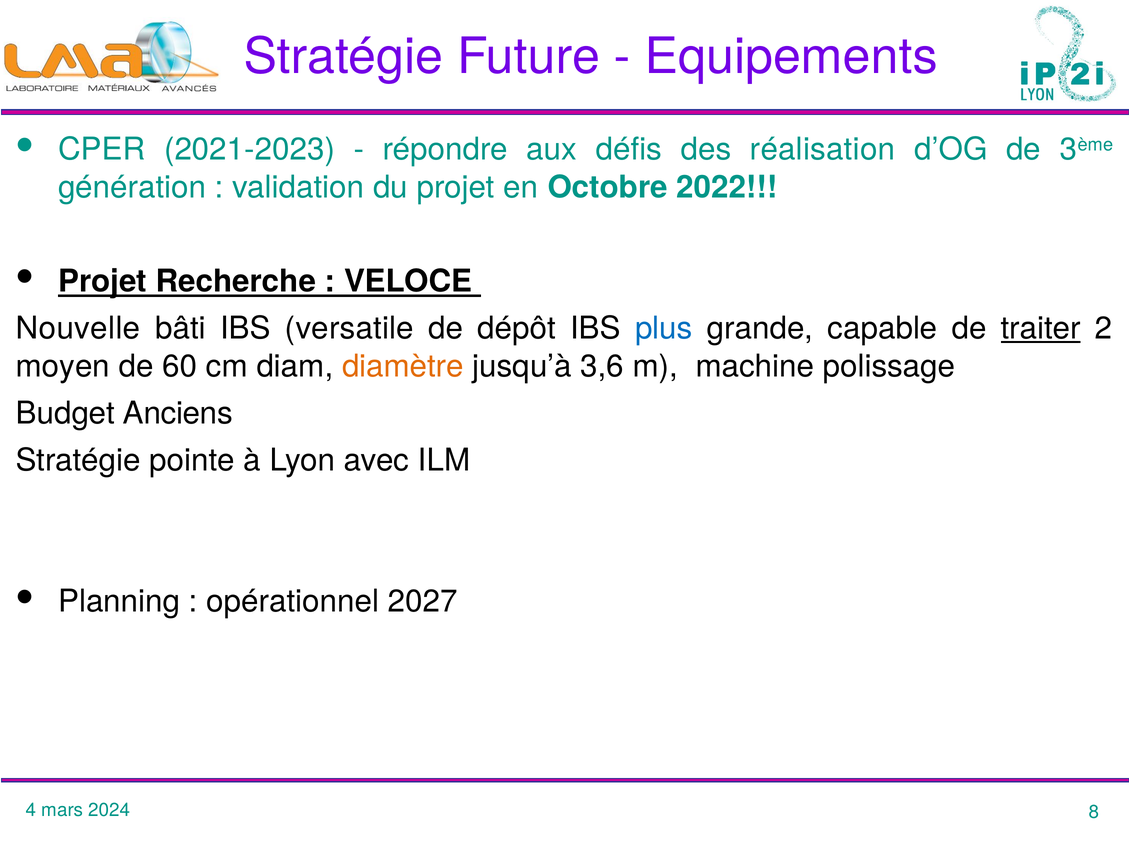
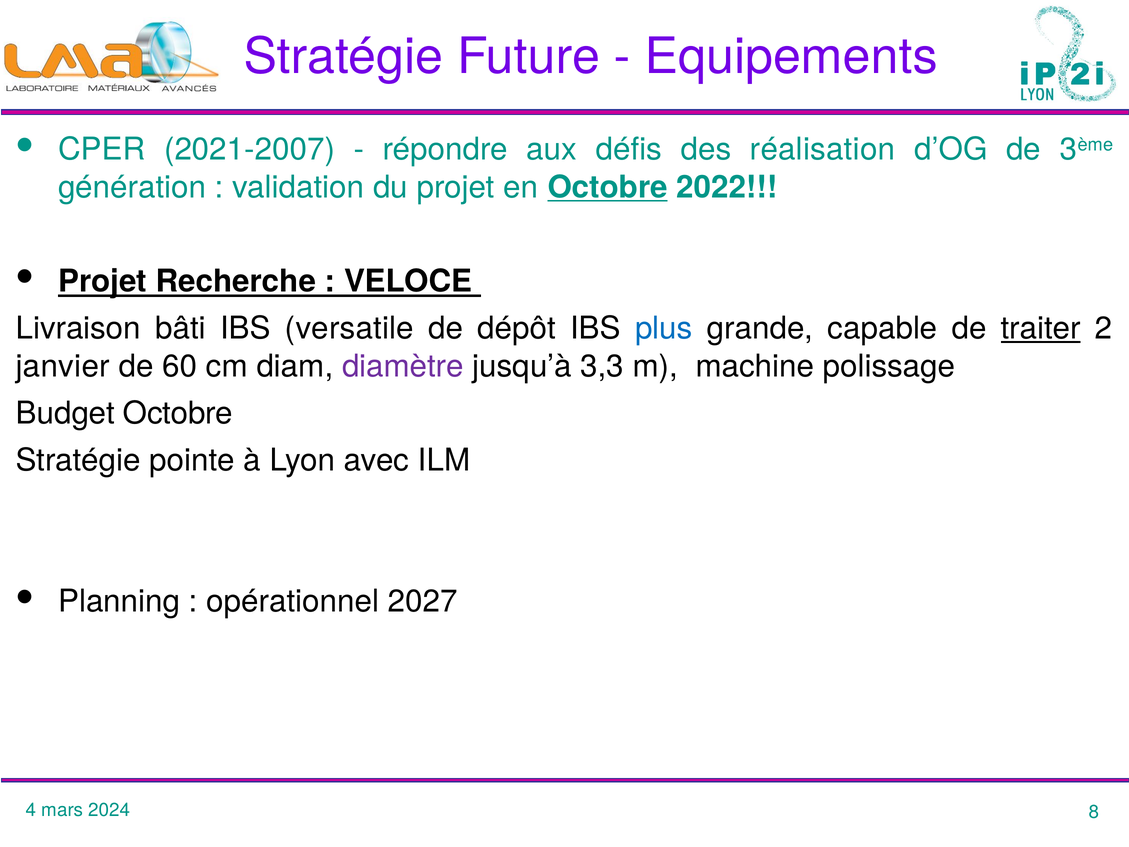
2021-2023: 2021-2023 -> 2021-2007
Octobre at (608, 187) underline: none -> present
Nouvelle: Nouvelle -> Livraison
moyen: moyen -> janvier
diamètre colour: orange -> purple
3,6: 3,6 -> 3,3
Budget Anciens: Anciens -> Octobre
